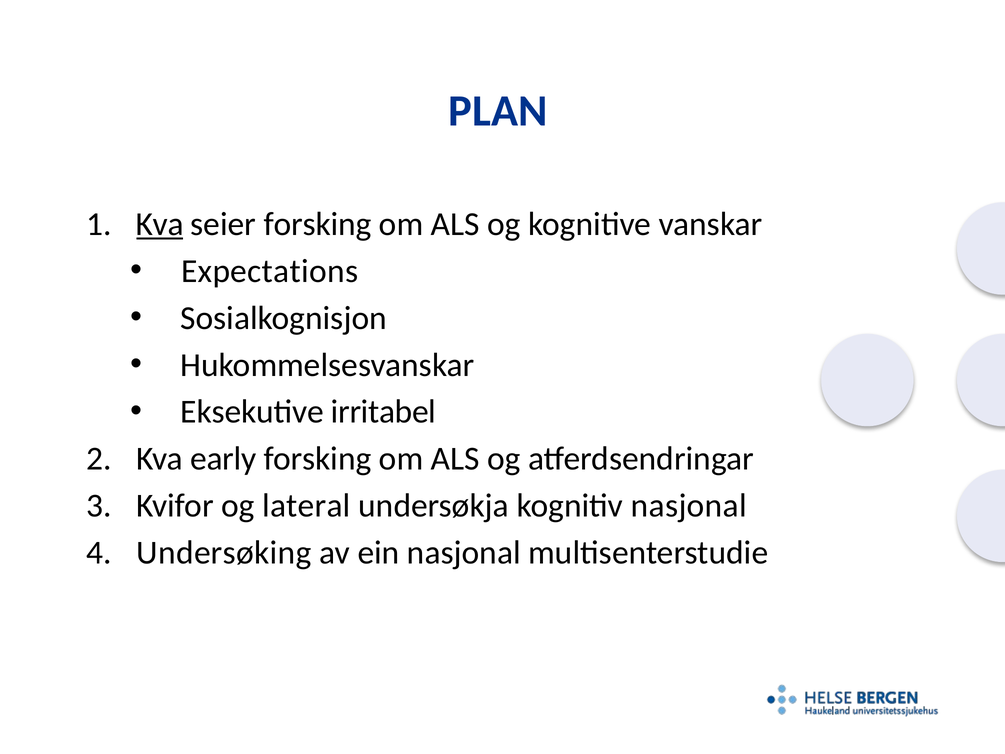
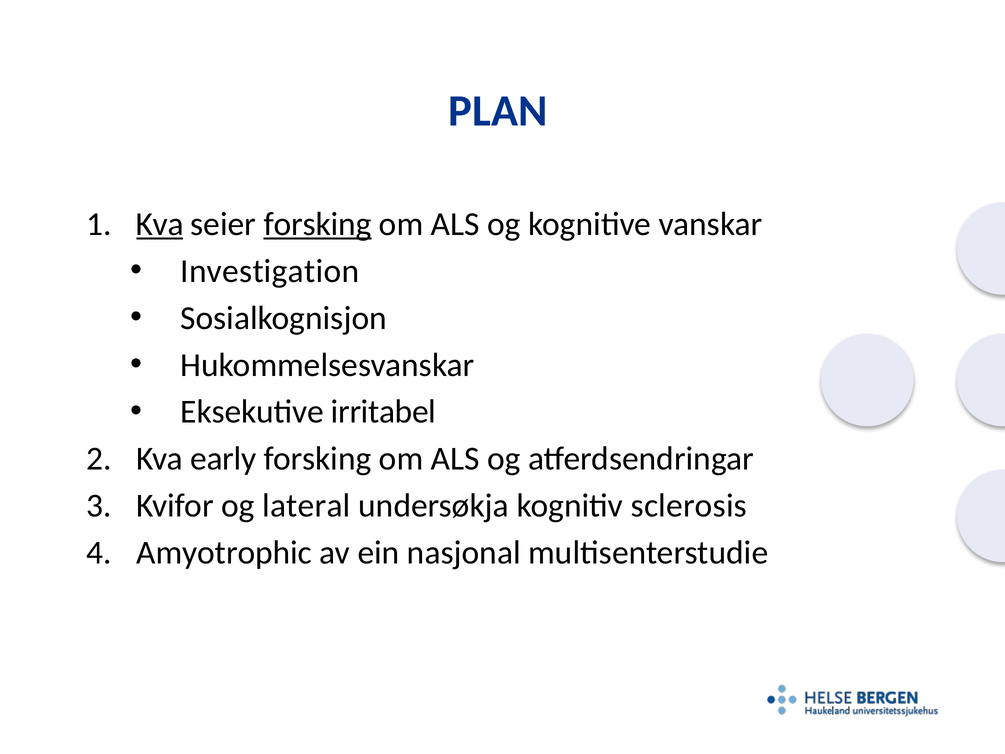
forsking at (318, 224) underline: none -> present
Expectations: Expectations -> Investigation
kognitiv nasjonal: nasjonal -> sclerosis
Undersøking: Undersøking -> Amyotrophic
